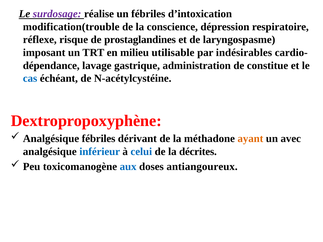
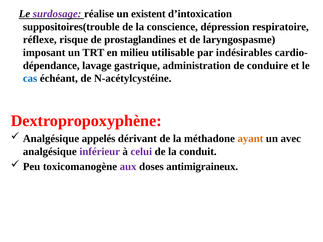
un fébriles: fébriles -> existent
modification(trouble: modification(trouble -> suppositoires(trouble
constitue: constitue -> conduire
Analgésique fébriles: fébriles -> appelés
inférieur colour: blue -> purple
celui colour: blue -> purple
décrites: décrites -> conduit
aux colour: blue -> purple
antiangoureux: antiangoureux -> antimigraineux
